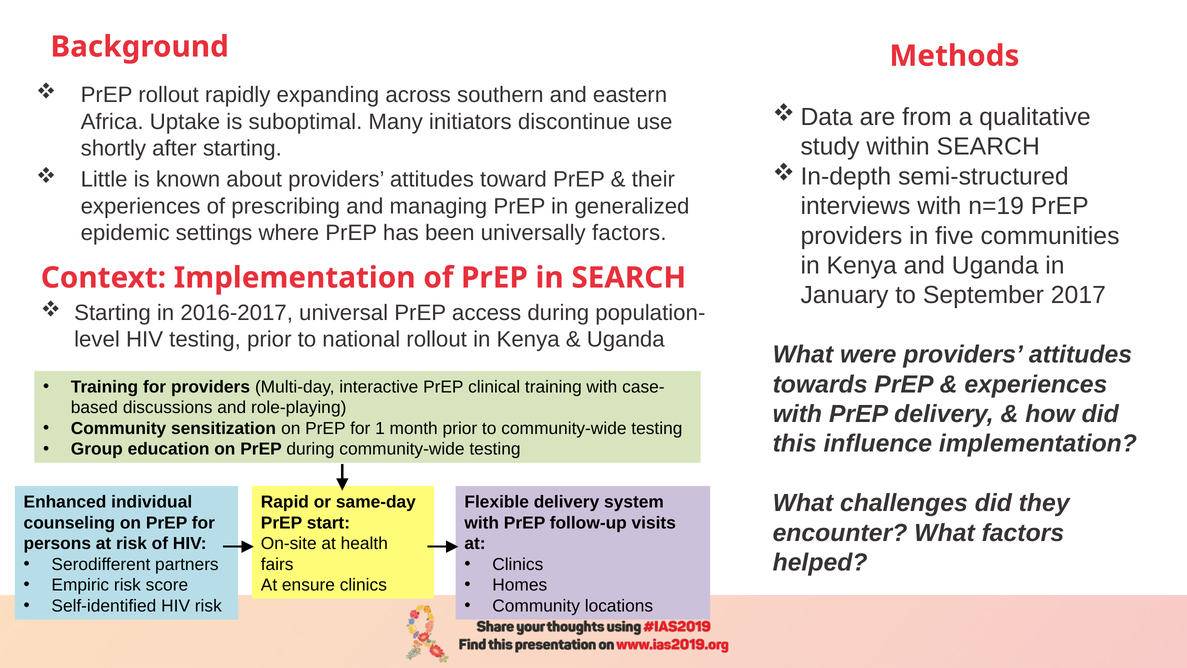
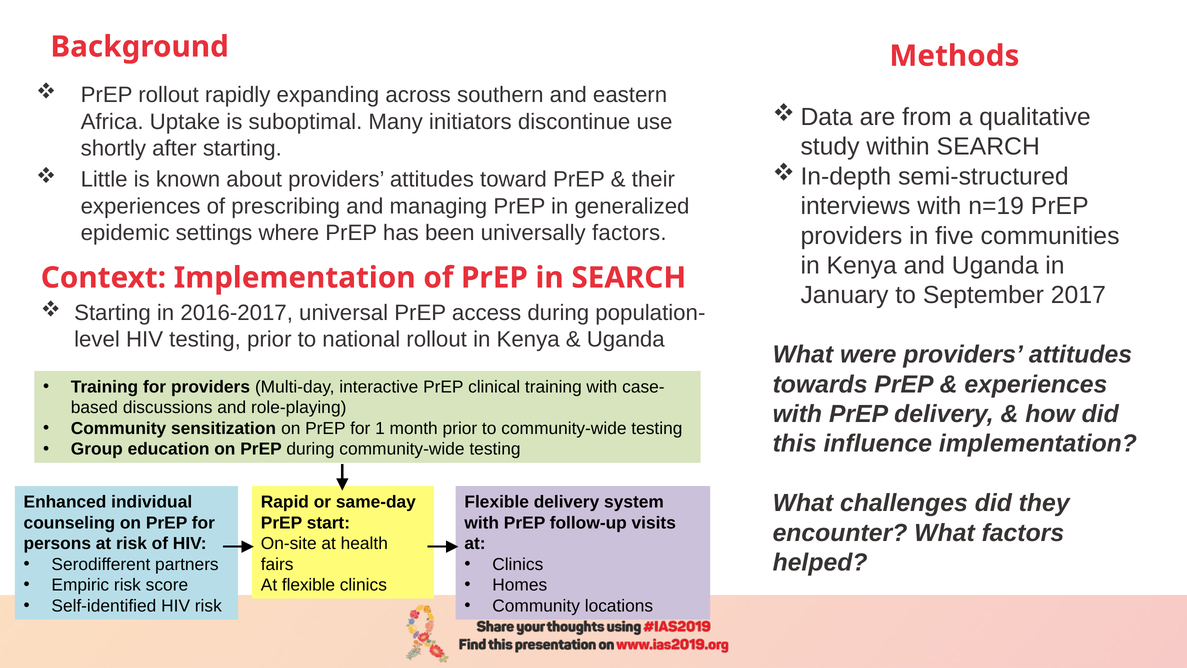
At ensure: ensure -> flexible
